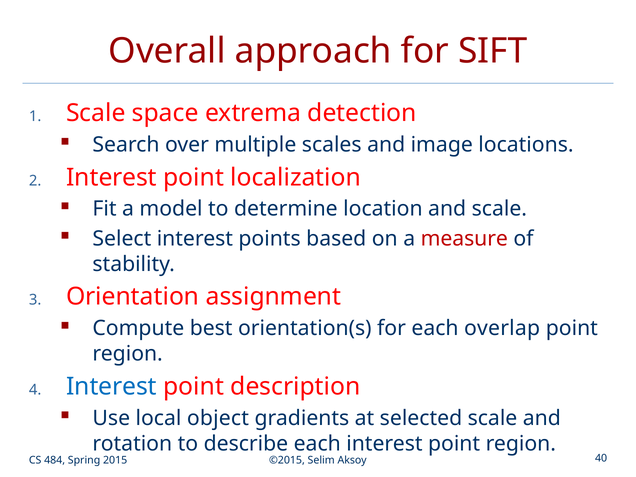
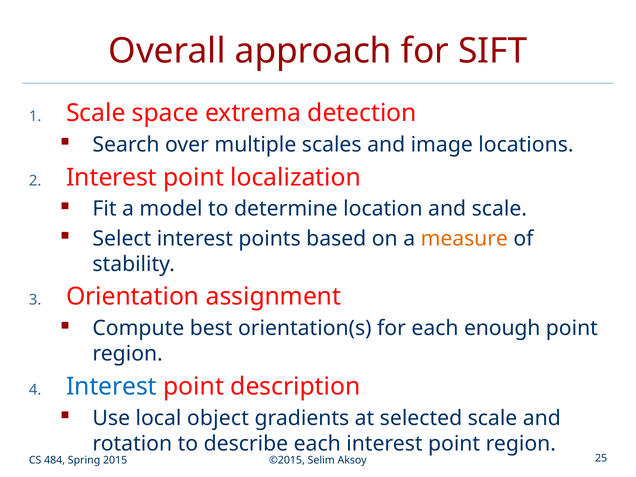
measure colour: red -> orange
overlap: overlap -> enough
40: 40 -> 25
